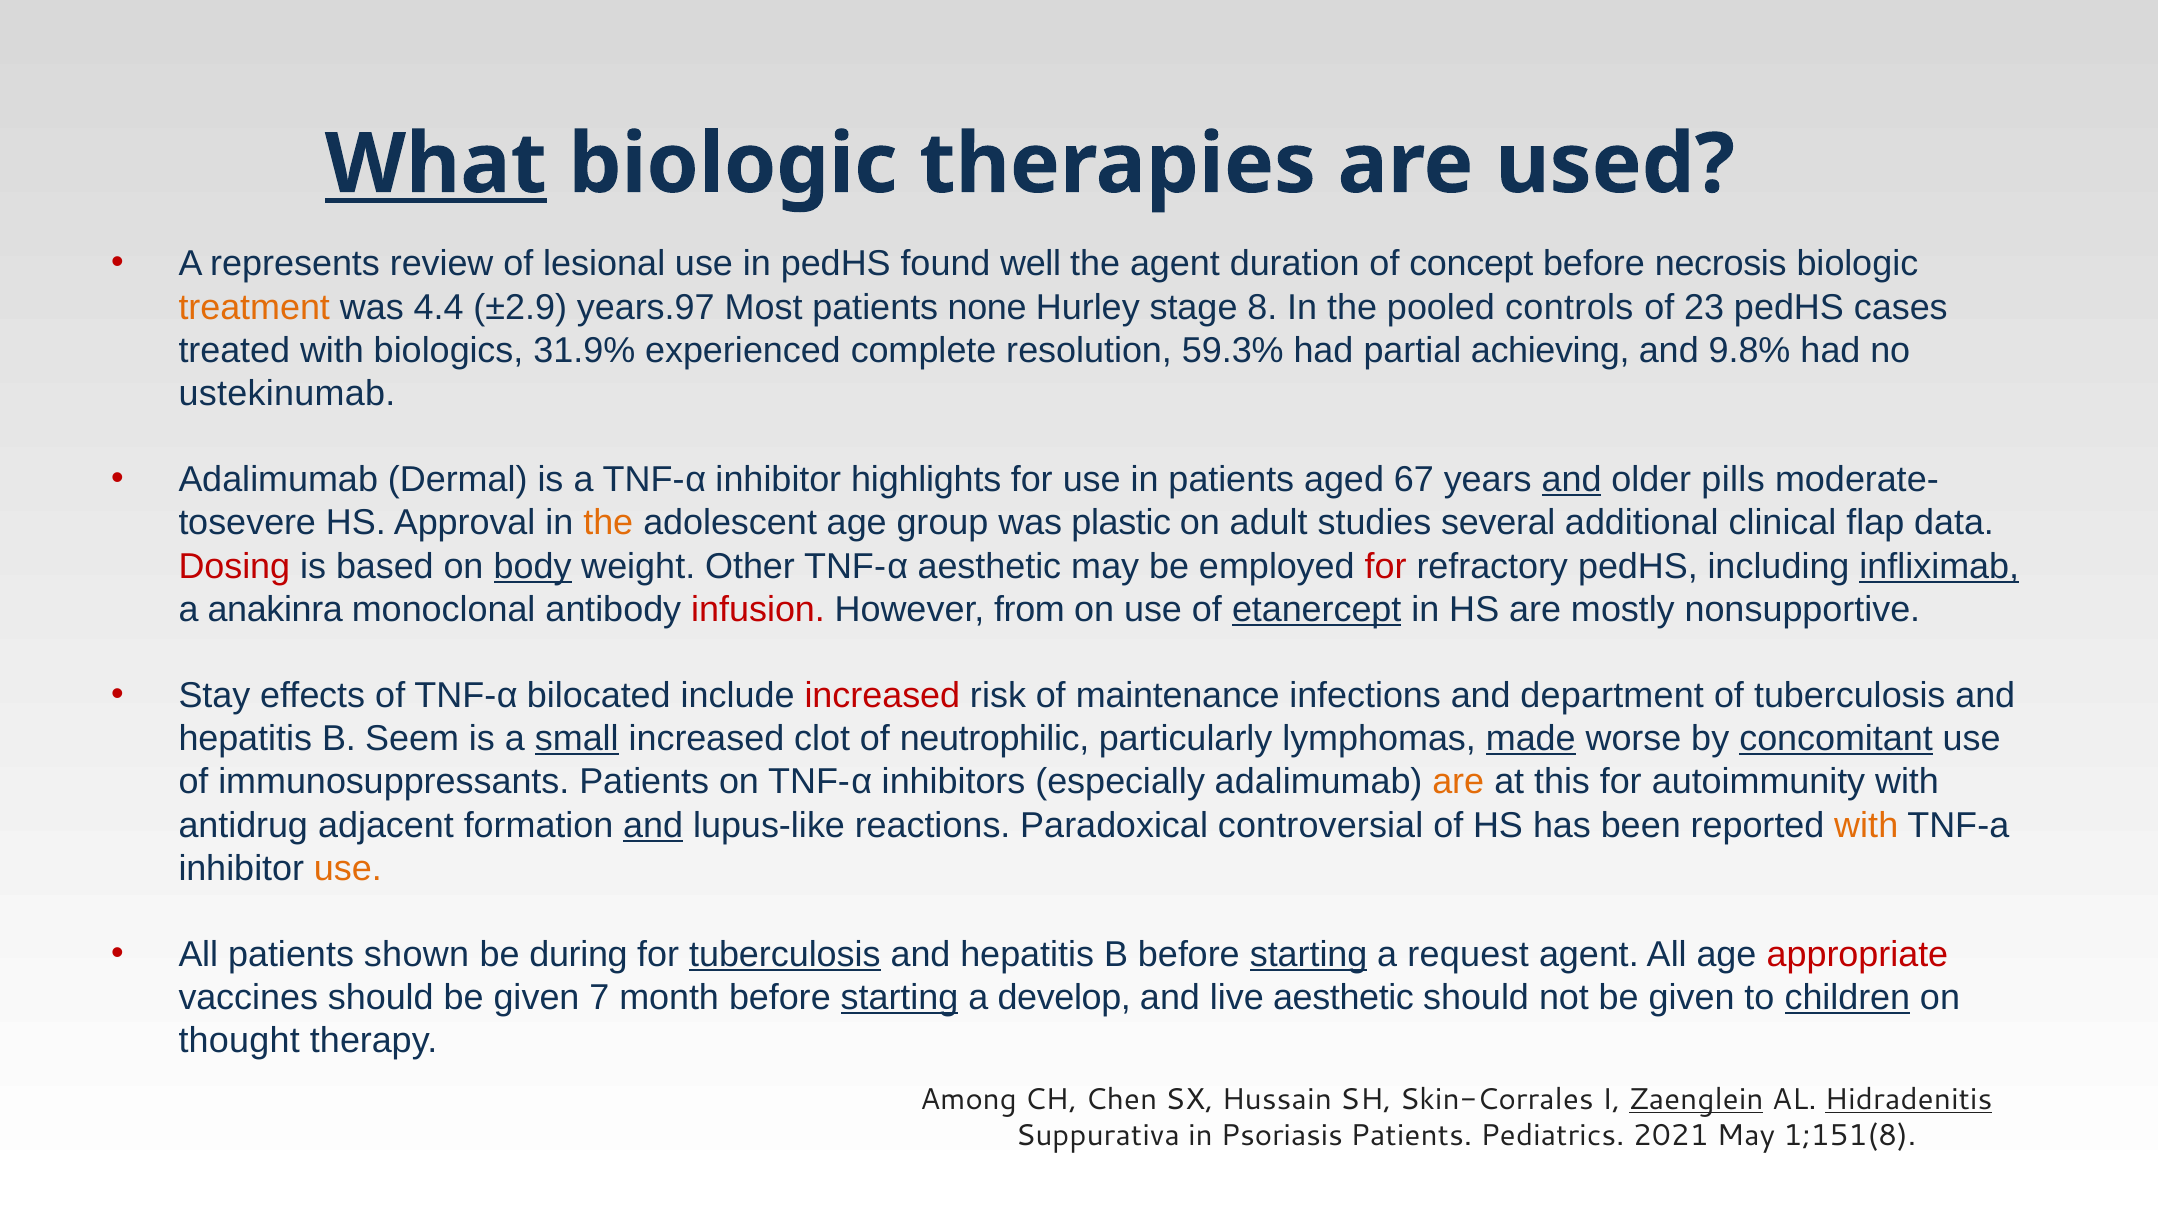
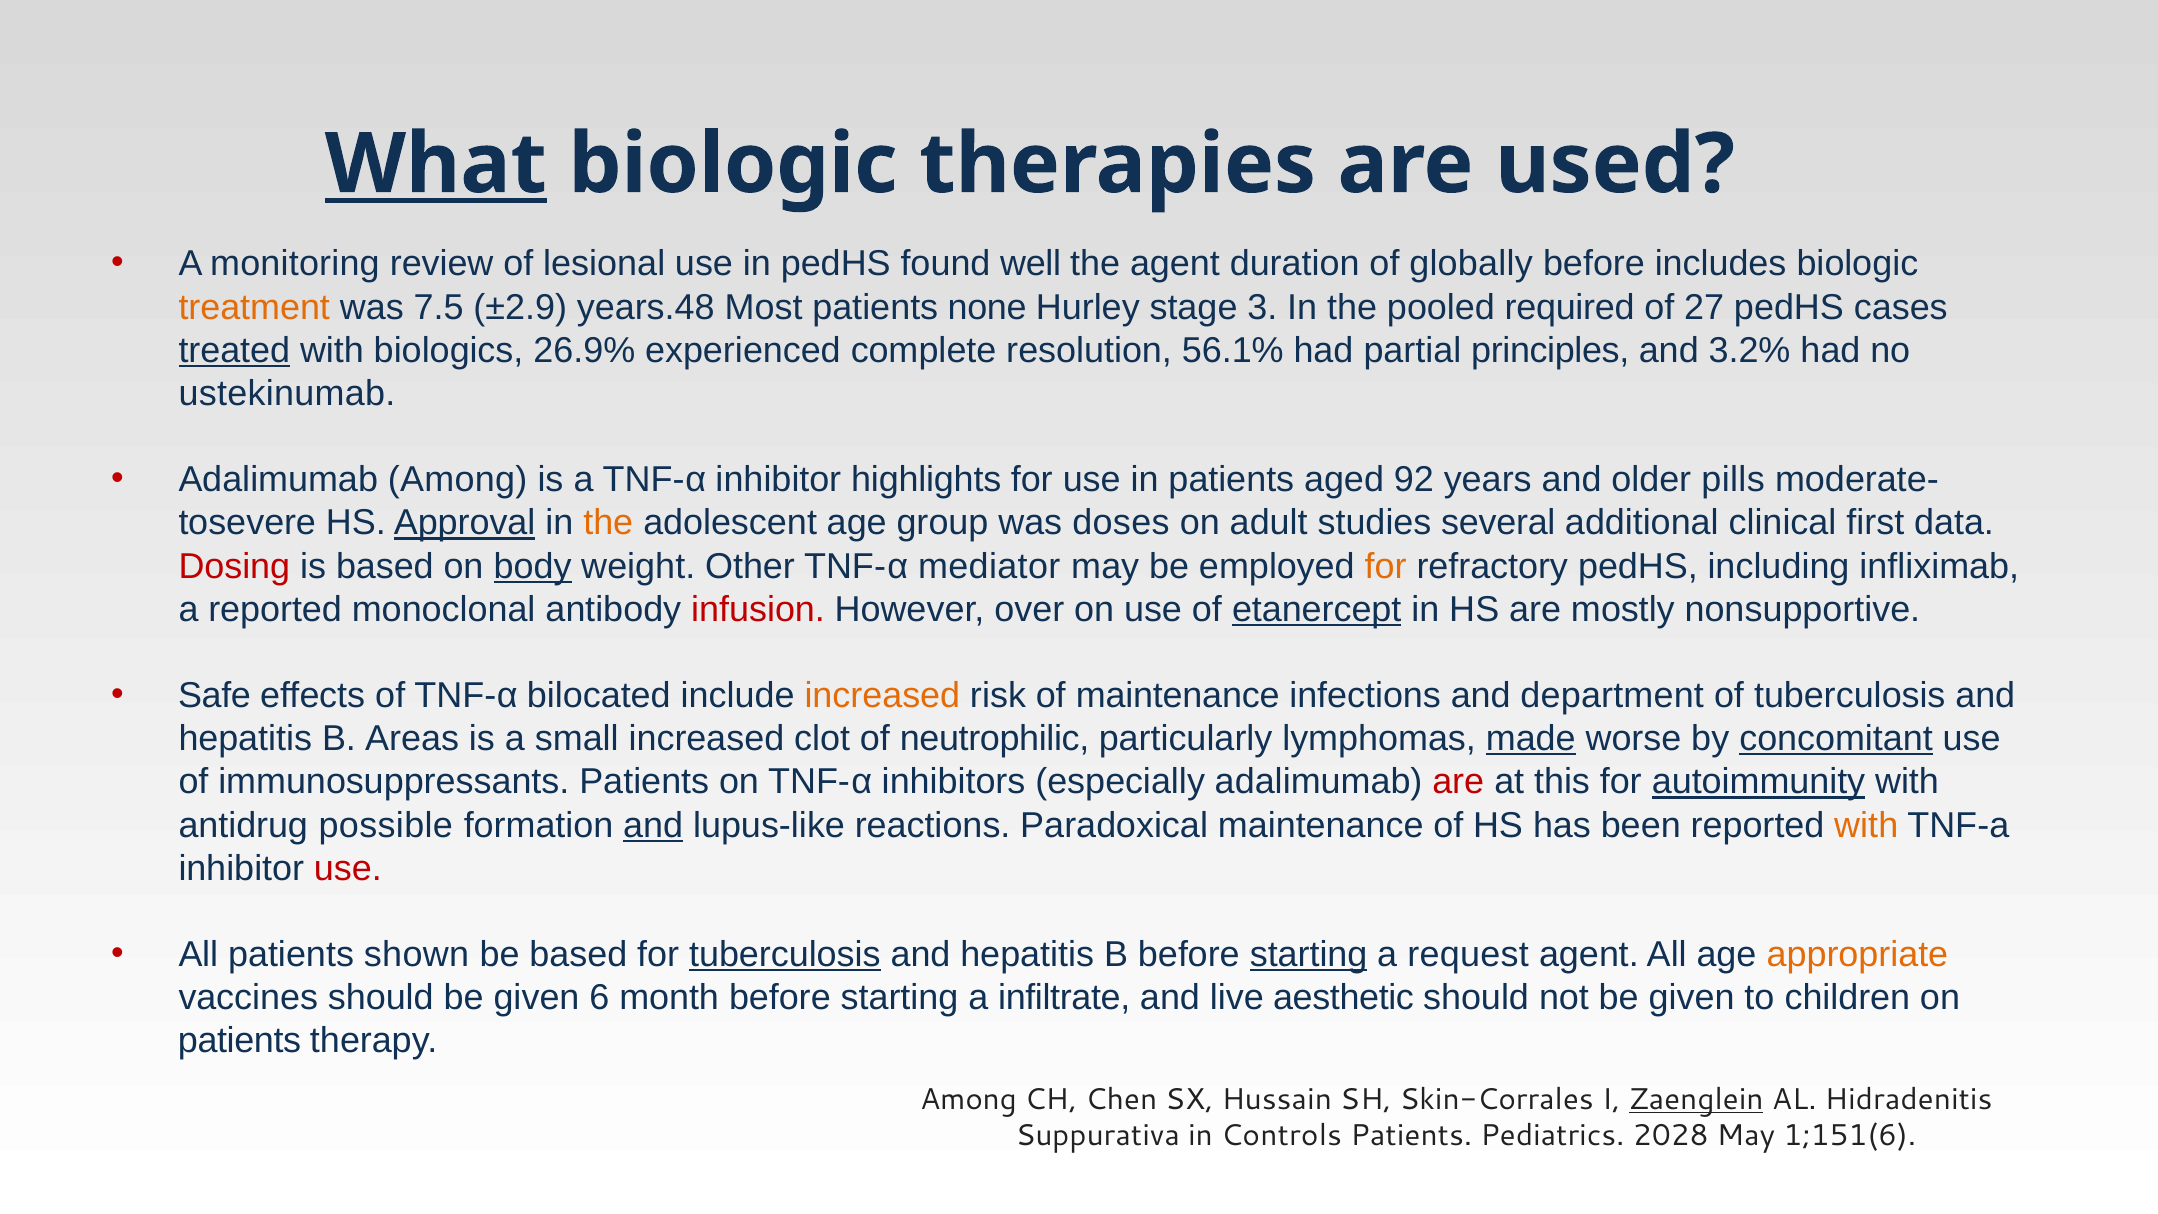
represents: represents -> monitoring
concept: concept -> globally
necrosis: necrosis -> includes
4.4: 4.4 -> 7.5
years.97: years.97 -> years.48
8: 8 -> 3
controls: controls -> required
23: 23 -> 27
treated underline: none -> present
31.9%: 31.9% -> 26.9%
59.3%: 59.3% -> 56.1%
achieving: achieving -> principles
9.8%: 9.8% -> 3.2%
Adalimumab Dermal: Dermal -> Among
67: 67 -> 92
and at (1572, 480) underline: present -> none
Approval underline: none -> present
plastic: plastic -> doses
flap: flap -> first
TNF-α aesthetic: aesthetic -> mediator
for at (1386, 566) colour: red -> orange
infliximab underline: present -> none
a anakinra: anakinra -> reported
from: from -> over
Stay: Stay -> Safe
increased at (882, 696) colour: red -> orange
Seem: Seem -> Areas
small underline: present -> none
are at (1458, 782) colour: orange -> red
autoimmunity underline: none -> present
adjacent: adjacent -> possible
Paradoxical controversial: controversial -> maintenance
use at (348, 868) colour: orange -> red
be during: during -> based
appropriate colour: red -> orange
7: 7 -> 6
starting at (899, 998) underline: present -> none
develop: develop -> infiltrate
children underline: present -> none
thought at (239, 1041): thought -> patients
Hidradenitis underline: present -> none
Psoriasis: Psoriasis -> Controls
2021: 2021 -> 2028
1;151(8: 1;151(8 -> 1;151(6
